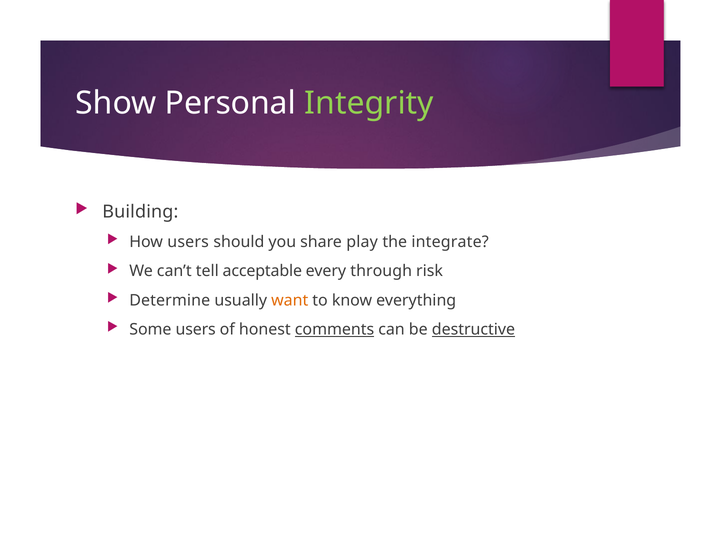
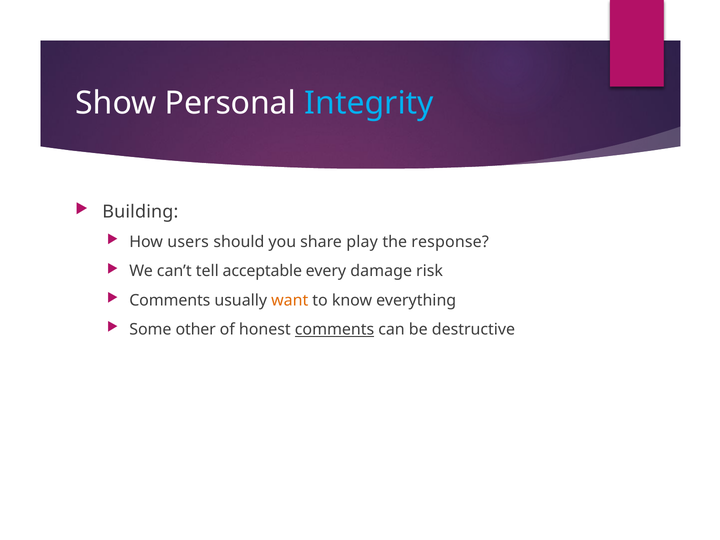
Integrity colour: light green -> light blue
integrate: integrate -> response
through: through -> damage
Determine at (170, 300): Determine -> Comments
Some users: users -> other
destructive underline: present -> none
